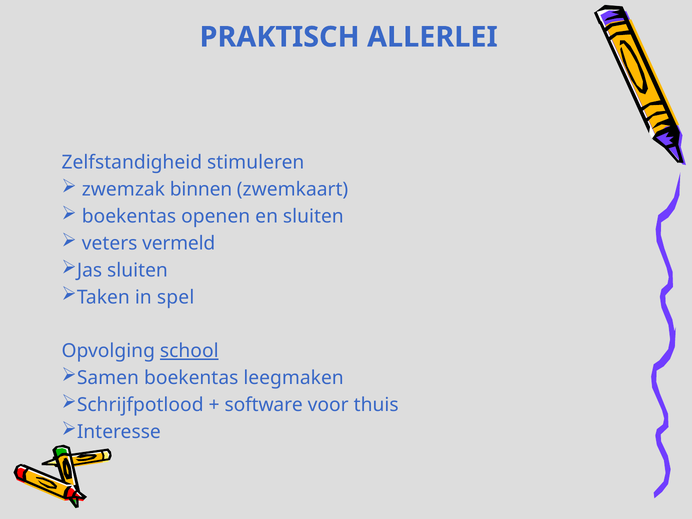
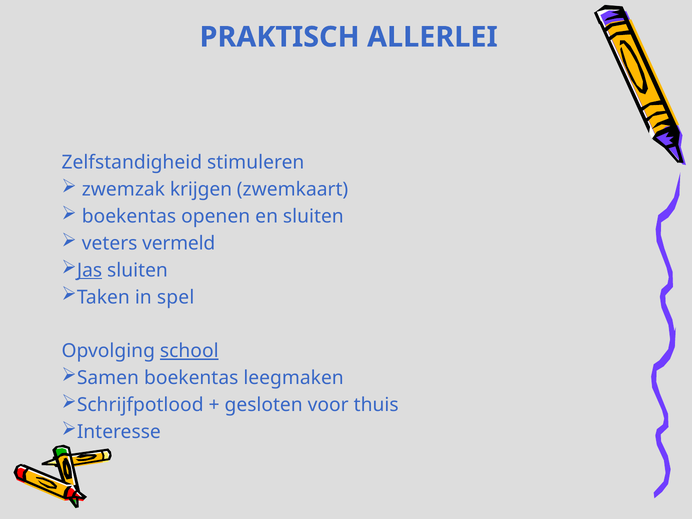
binnen: binnen -> krijgen
Jas underline: none -> present
software: software -> gesloten
